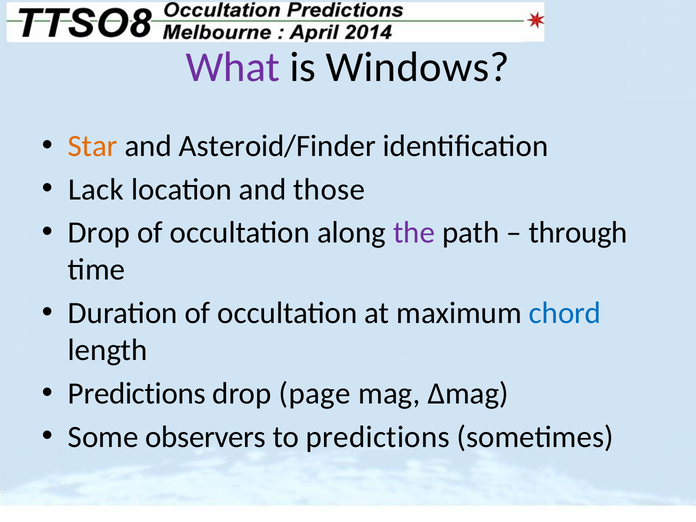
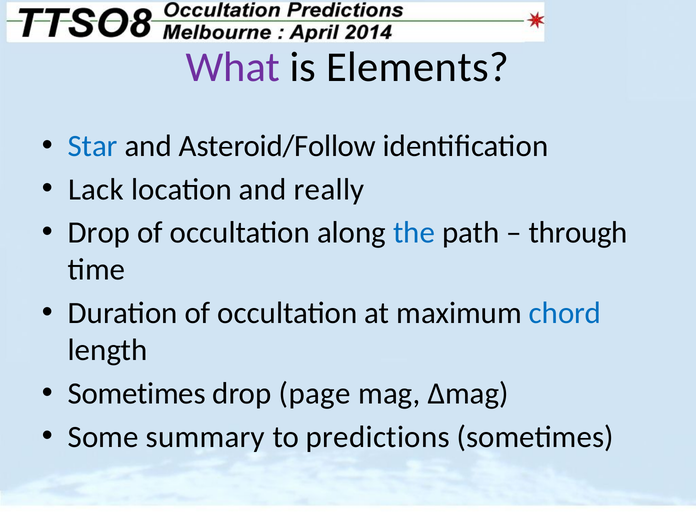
Windows: Windows -> Elements
Star colour: orange -> blue
Asteroid/Finder: Asteroid/Finder -> Asteroid/Follow
those: those -> really
the colour: purple -> blue
Predictions at (137, 394): Predictions -> Sometimes
observers: observers -> summary
